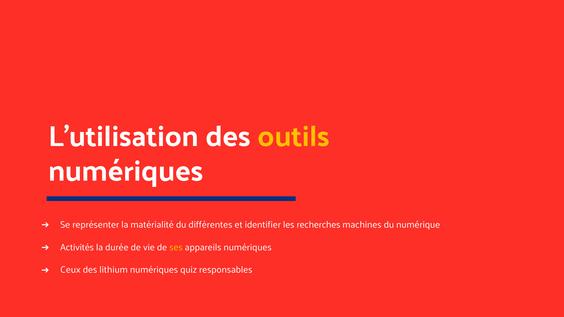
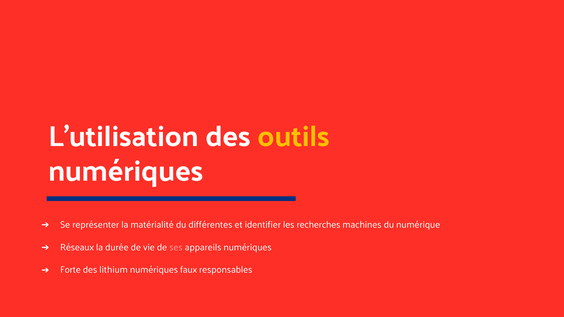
Activités: Activités -> Réseaux
ses colour: yellow -> pink
Ceux: Ceux -> Forte
quiz: quiz -> faux
